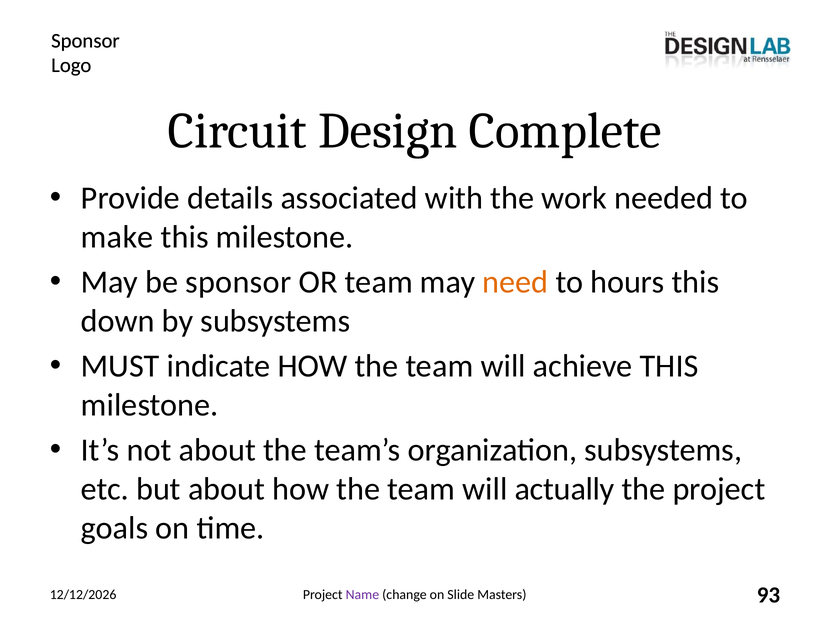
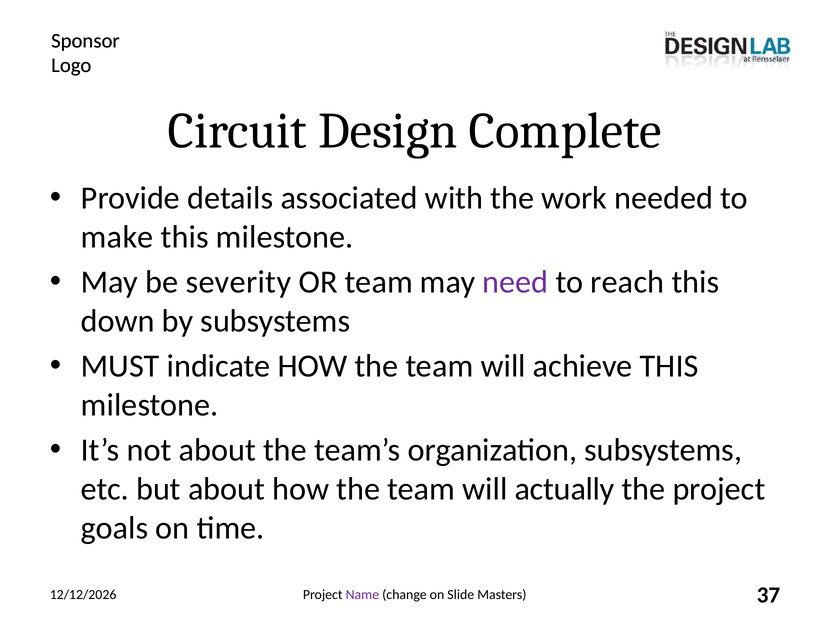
be sponsor: sponsor -> severity
need colour: orange -> purple
hours: hours -> reach
93: 93 -> 37
